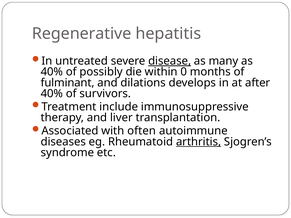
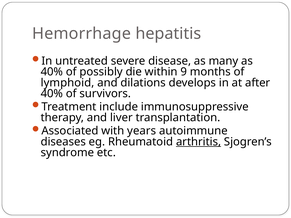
Regenerative: Regenerative -> Hemorrhage
disease underline: present -> none
0: 0 -> 9
fulminant: fulminant -> lymphoid
often: often -> years
